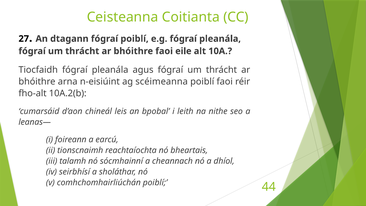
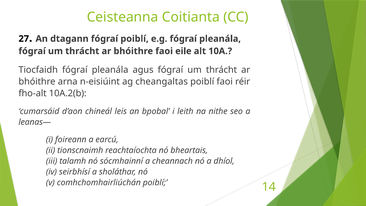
scéimeanna: scéimeanna -> cheangaltas
44: 44 -> 14
